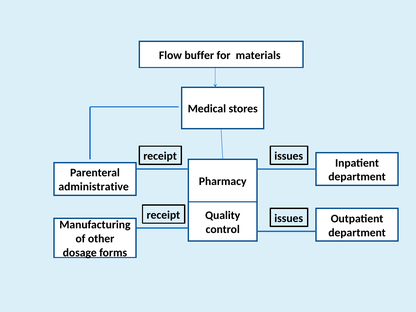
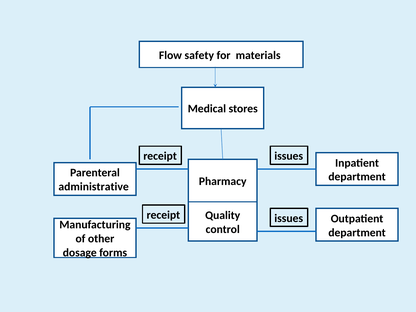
buffer: buffer -> safety
